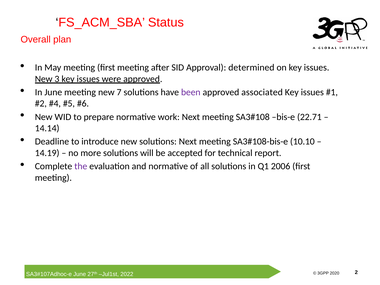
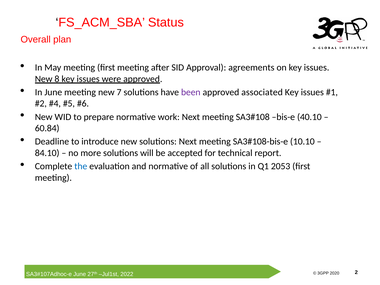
determined: determined -> agreements
3: 3 -> 8
22.71: 22.71 -> 40.10
14.14: 14.14 -> 60.84
14.19: 14.19 -> 84.10
the colour: purple -> blue
2006: 2006 -> 2053
